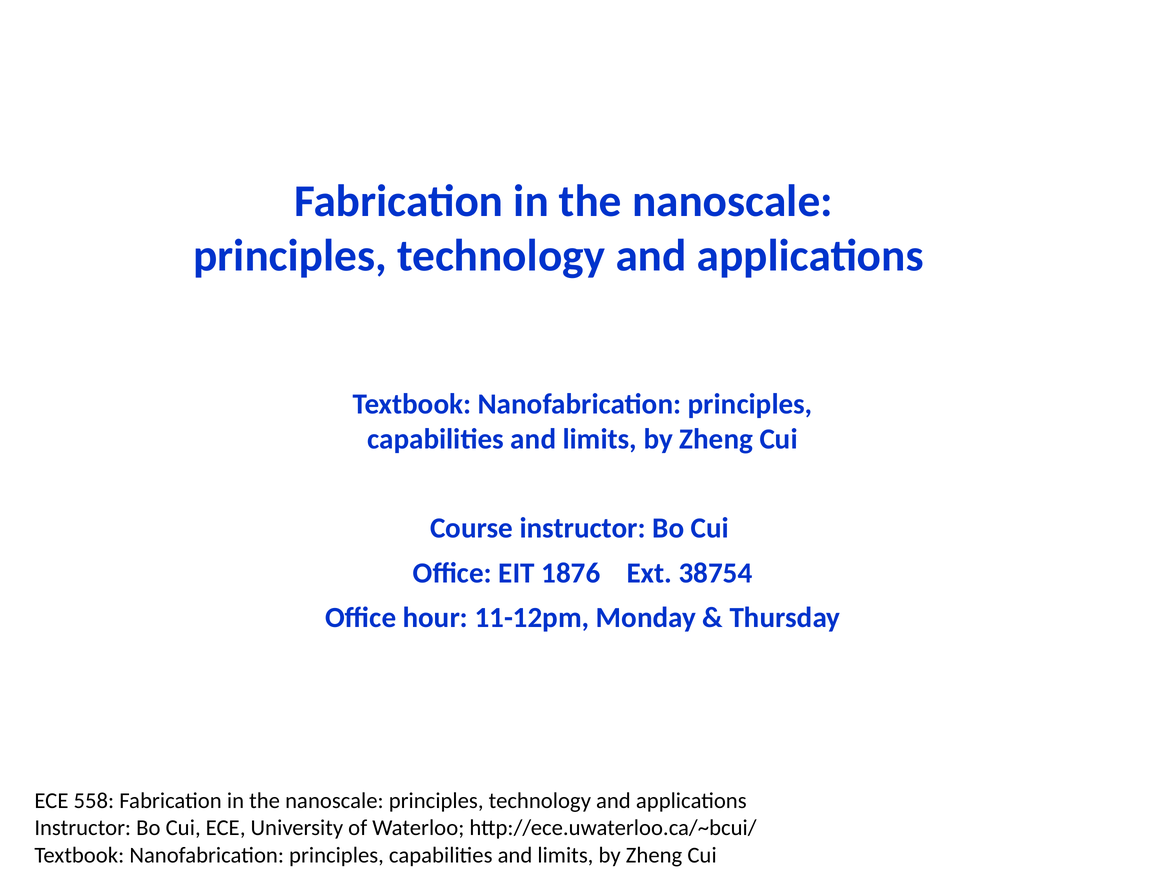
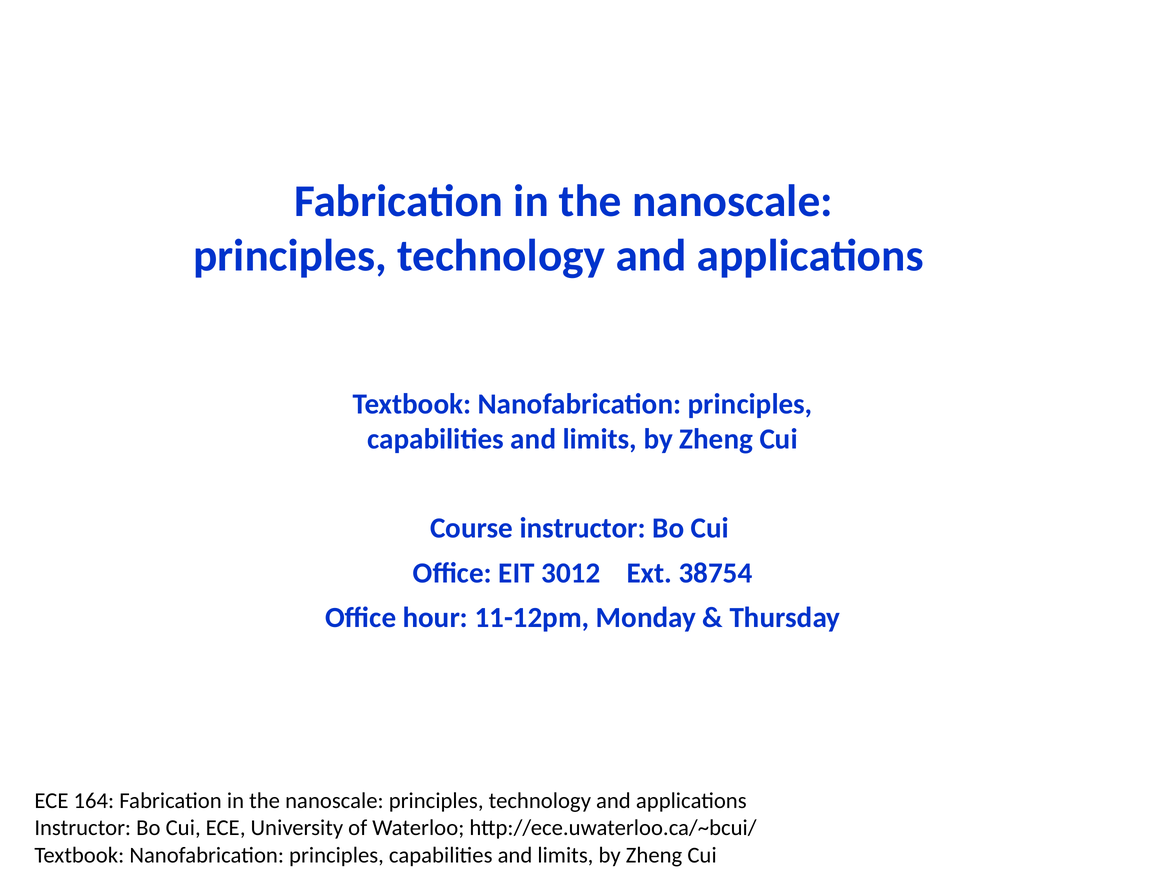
1876: 1876 -> 3012
558: 558 -> 164
